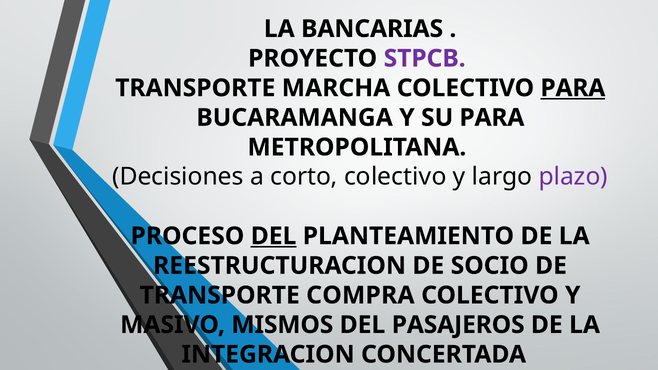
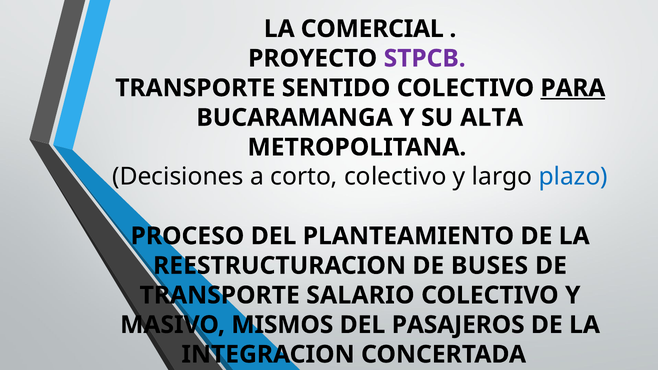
BANCARIAS: BANCARIAS -> COMERCIAL
MARCHA: MARCHA -> SENTIDO
SU PARA: PARA -> ALTA
plazo colour: purple -> blue
DEL at (274, 236) underline: present -> none
SOCIO: SOCIO -> BUSES
COMPRA: COMPRA -> SALARIO
